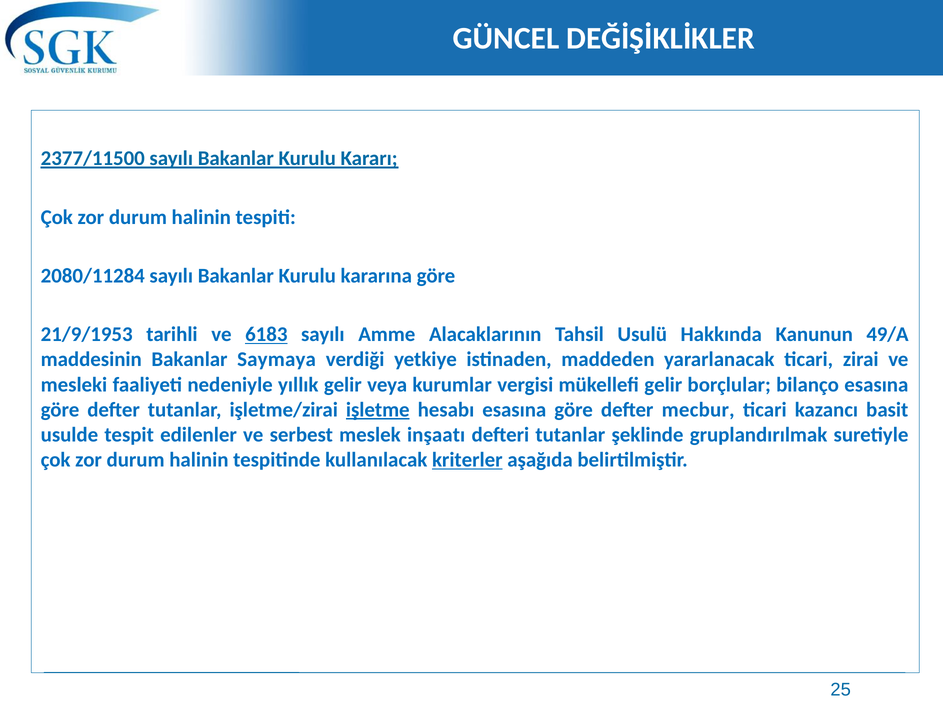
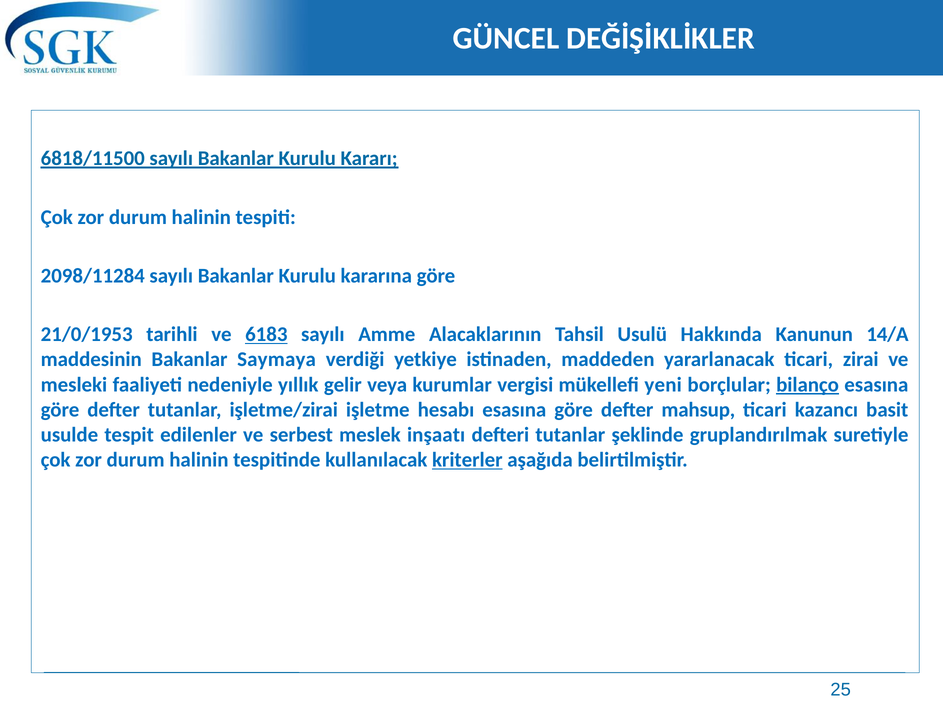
2377/11500: 2377/11500 -> 6818/11500
2080/11284: 2080/11284 -> 2098/11284
21/9/1953: 21/9/1953 -> 21/0/1953
49/A: 49/A -> 14/A
mükellefi gelir: gelir -> yeni
bilanço underline: none -> present
işletme underline: present -> none
mecbur: mecbur -> mahsup
